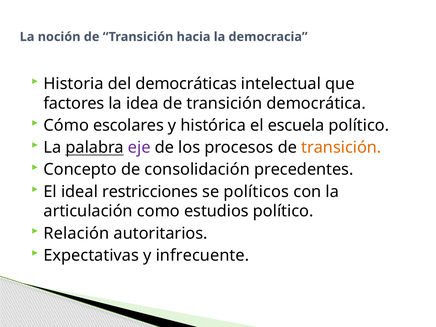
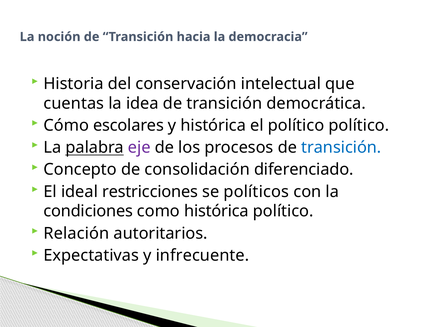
democráticas: democráticas -> conservación
factores: factores -> cuentas
el escuela: escuela -> político
transición at (341, 147) colour: orange -> blue
precedentes: precedentes -> diferenciado
articulación: articulación -> condiciones
como estudios: estudios -> histórica
